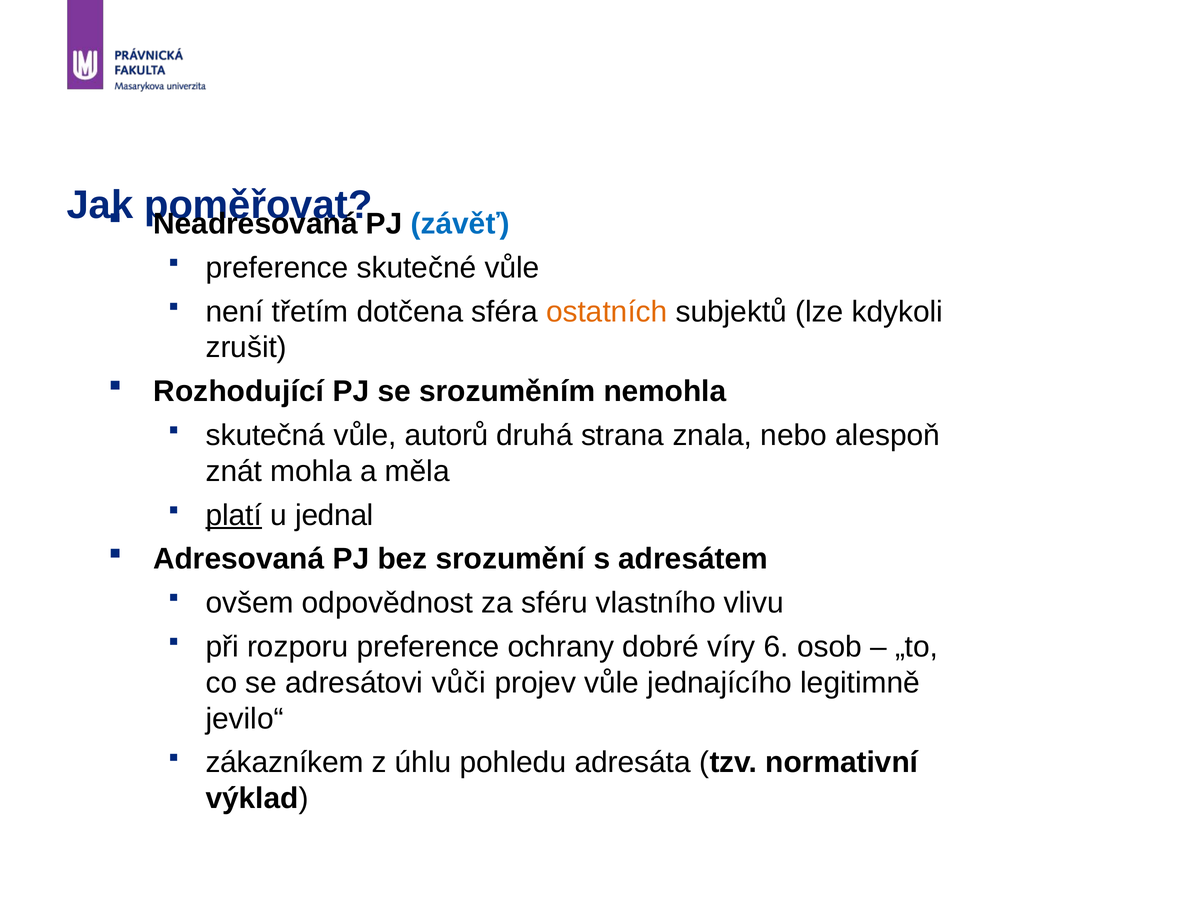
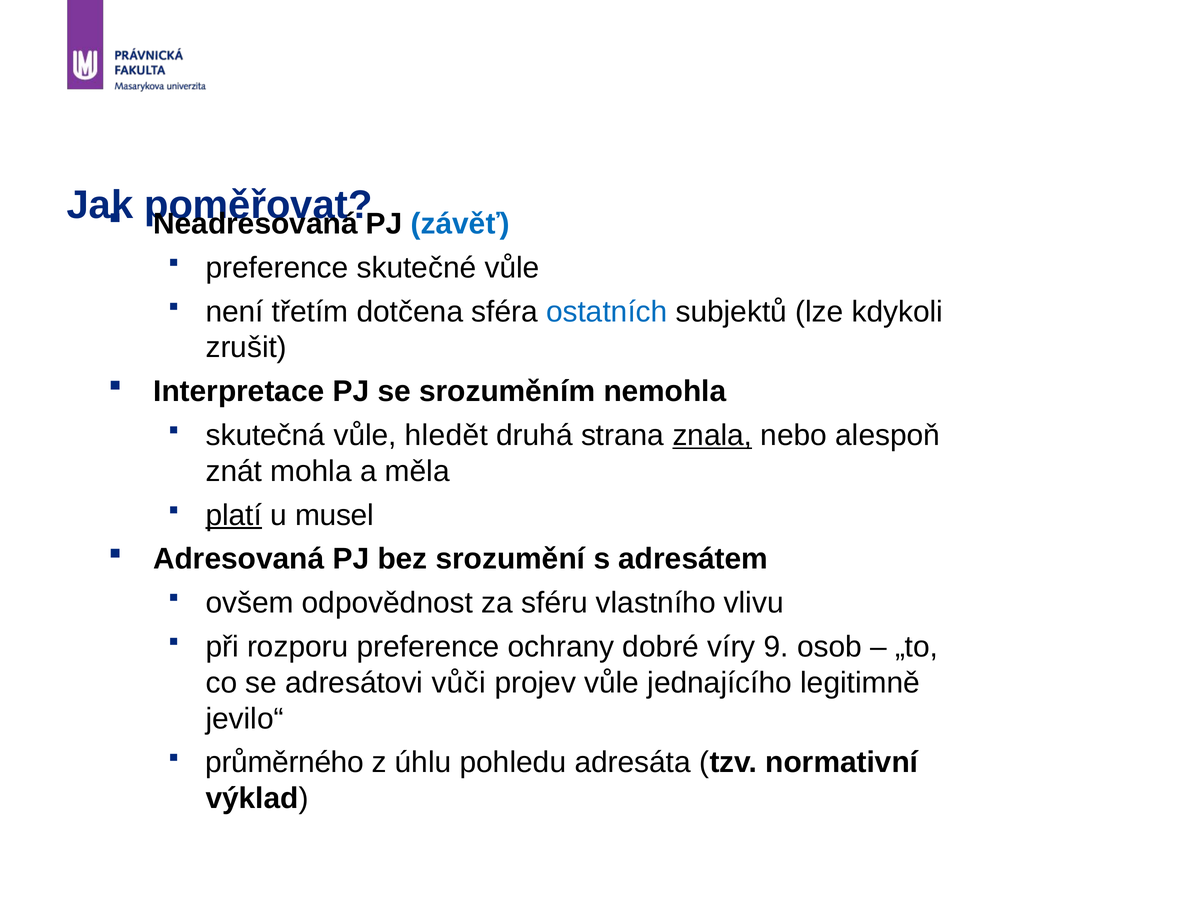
ostatních colour: orange -> blue
Rozhodující: Rozhodující -> Interpretace
autorů: autorů -> hledět
znala underline: none -> present
jednal: jednal -> musel
6: 6 -> 9
zákazníkem: zákazníkem -> průměrného
